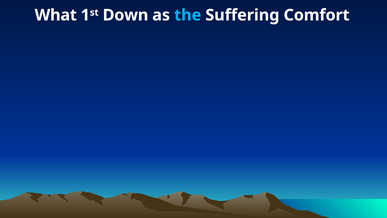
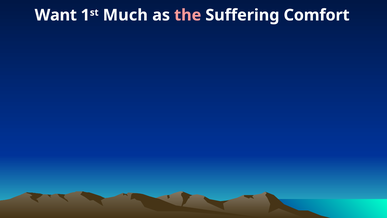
What: What -> Want
Down: Down -> Much
the colour: light blue -> pink
